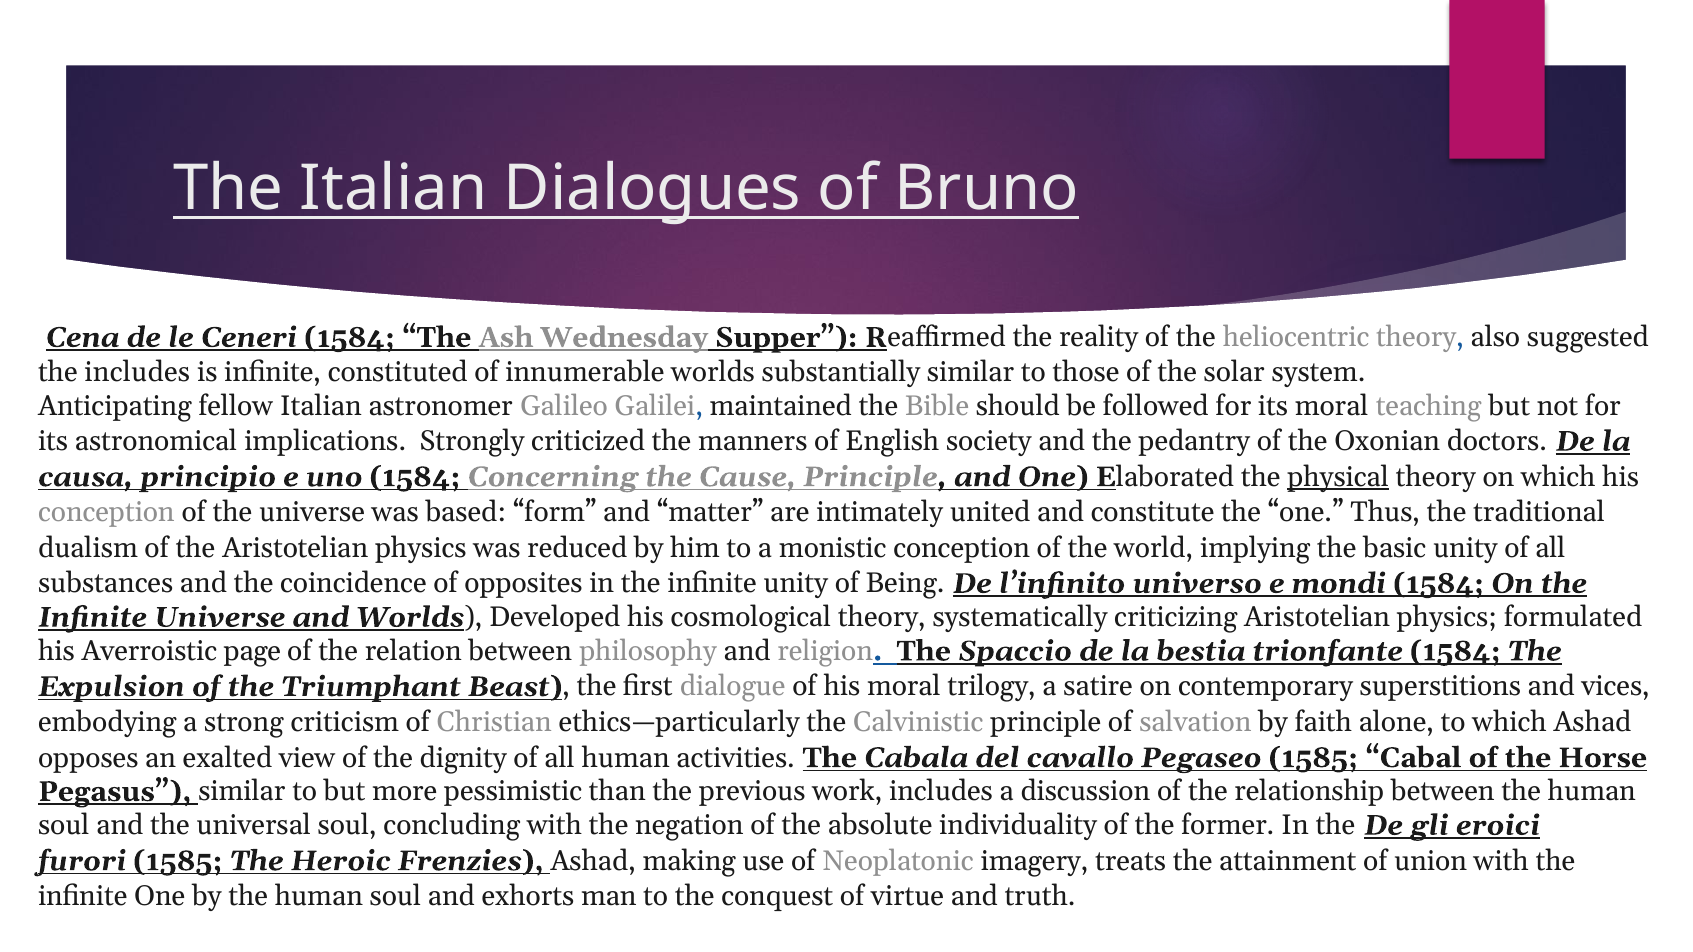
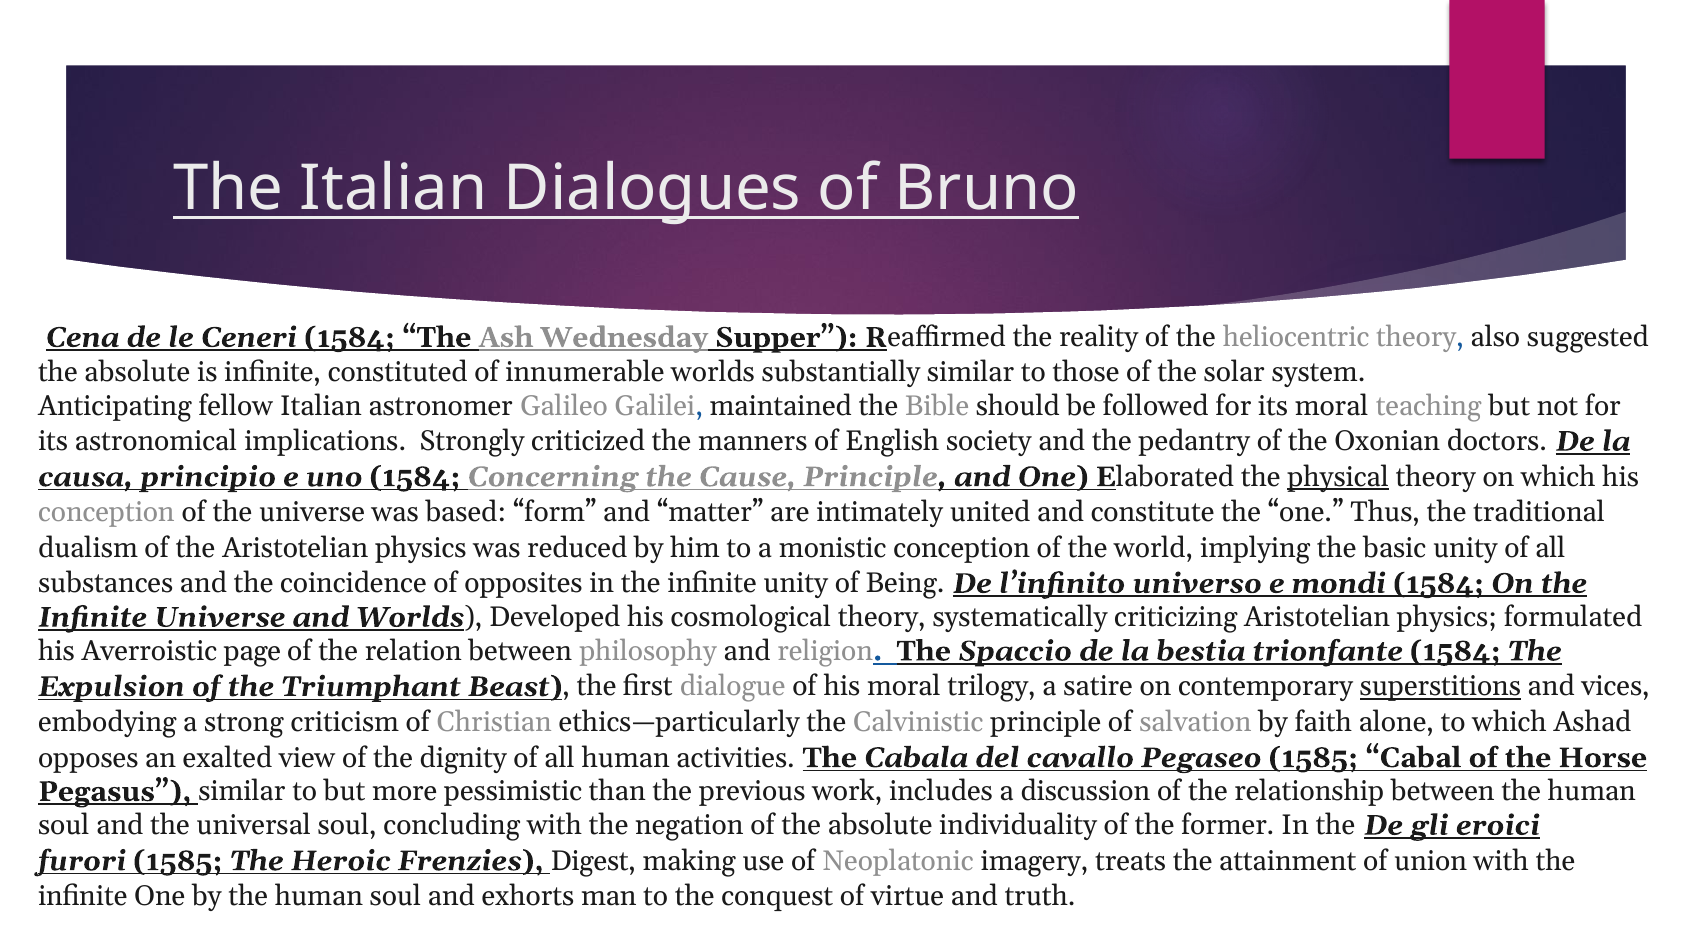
includes at (137, 372): includes -> absolute
superstitions underline: none -> present
Frenzies Ashad: Ashad -> Digest
